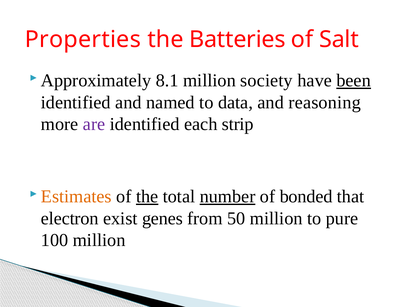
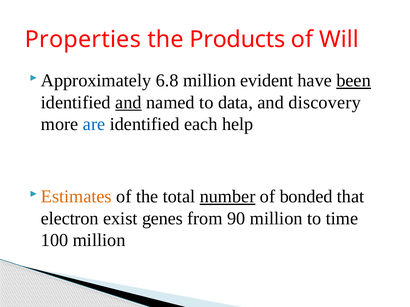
Batteries: Batteries -> Products
Salt: Salt -> Will
8.1: 8.1 -> 6.8
society: society -> evident
and at (128, 103) underline: none -> present
reasoning: reasoning -> discovery
are colour: purple -> blue
strip: strip -> help
the at (147, 197) underline: present -> none
50: 50 -> 90
pure: pure -> time
